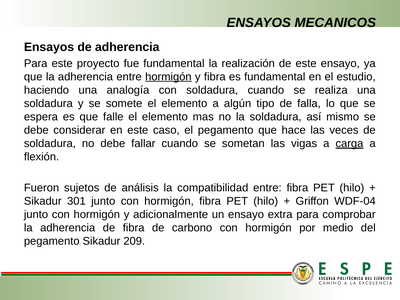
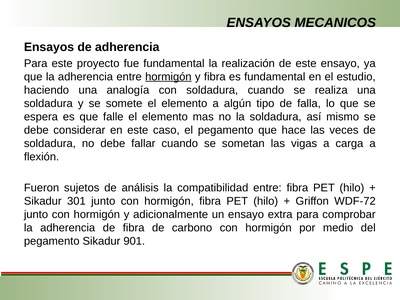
carga underline: present -> none
WDF-04: WDF-04 -> WDF-72
209: 209 -> 901
